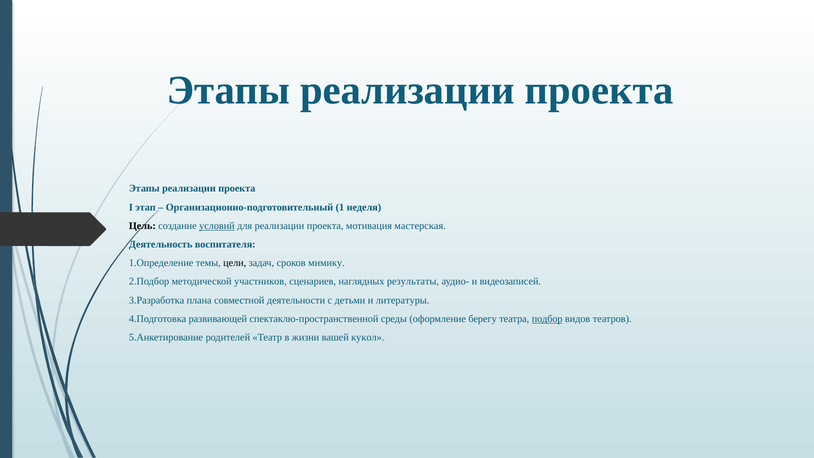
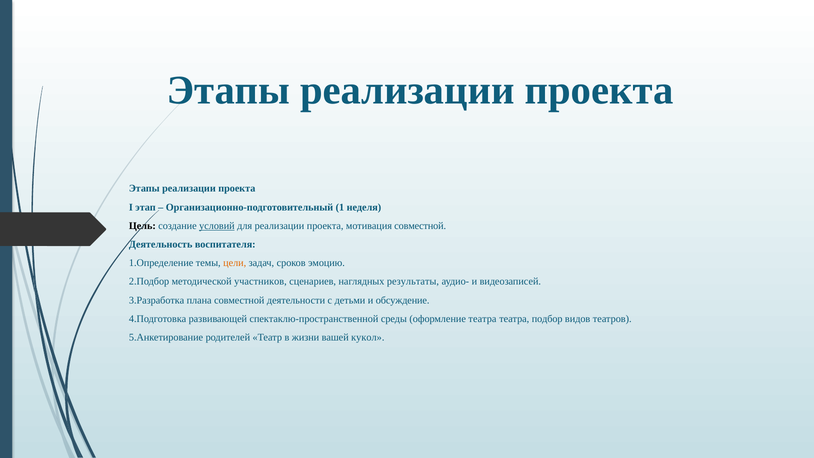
мотивация мастерская: мастерская -> совместной
цели colour: black -> orange
мимику: мимику -> эмоцию
литературы: литературы -> обсуждение
оформление берегу: берегу -> театра
подбор underline: present -> none
